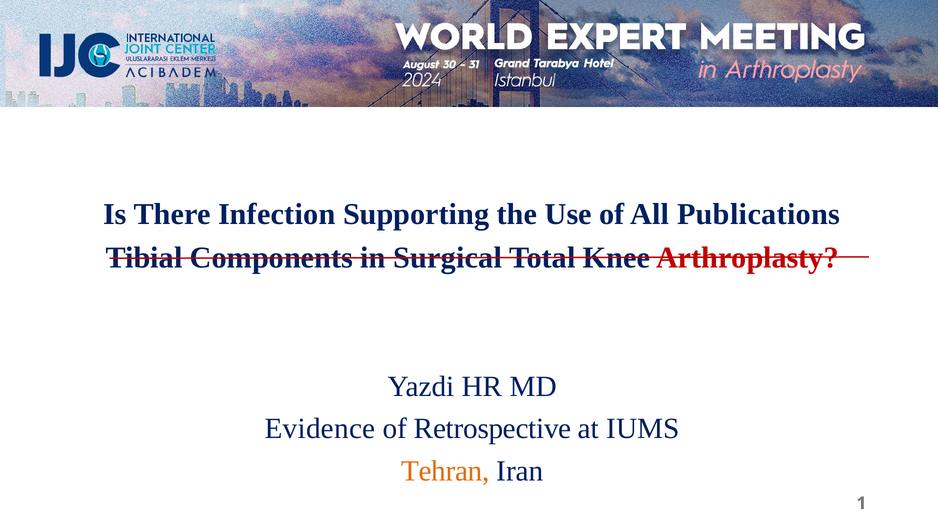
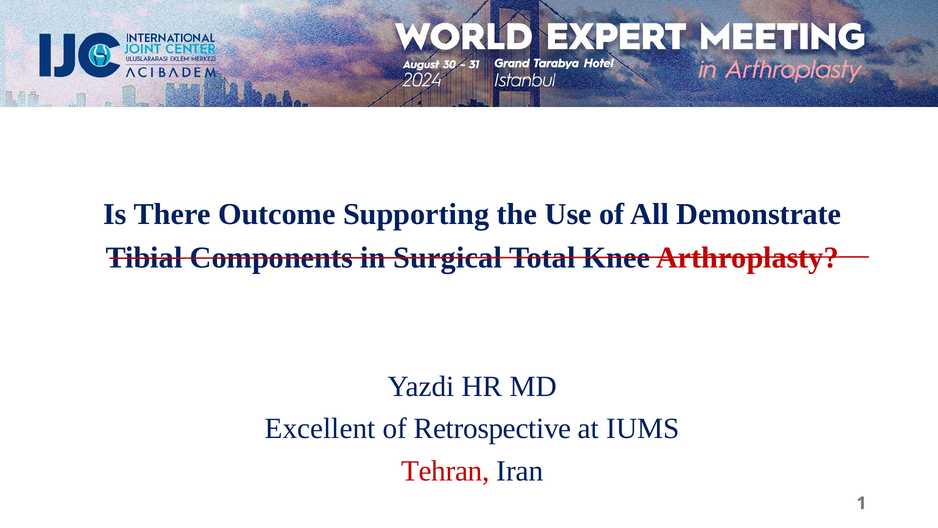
Infection: Infection -> Outcome
Publications: Publications -> Demonstrate
Evidence: Evidence -> Excellent
Tehran colour: orange -> red
